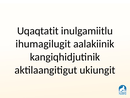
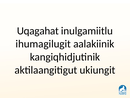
Uqaqtatit: Uqaqtatit -> Uqagahat
